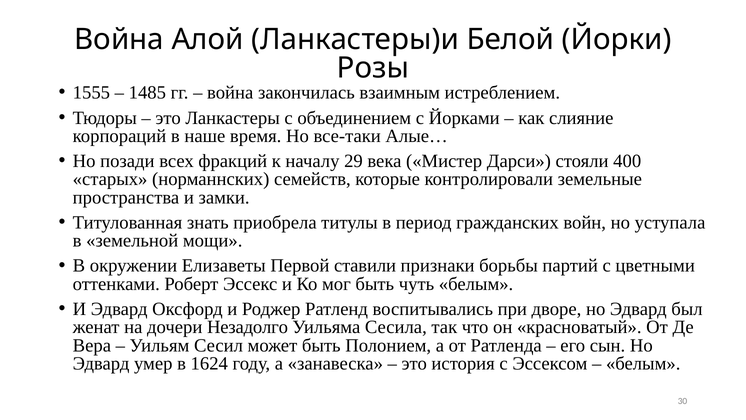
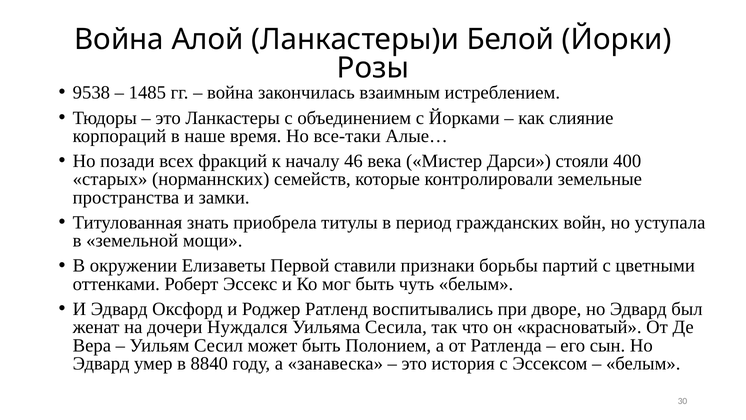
1555: 1555 -> 9538
29: 29 -> 46
Незадолго: Незадолго -> Нуждался
1624: 1624 -> 8840
